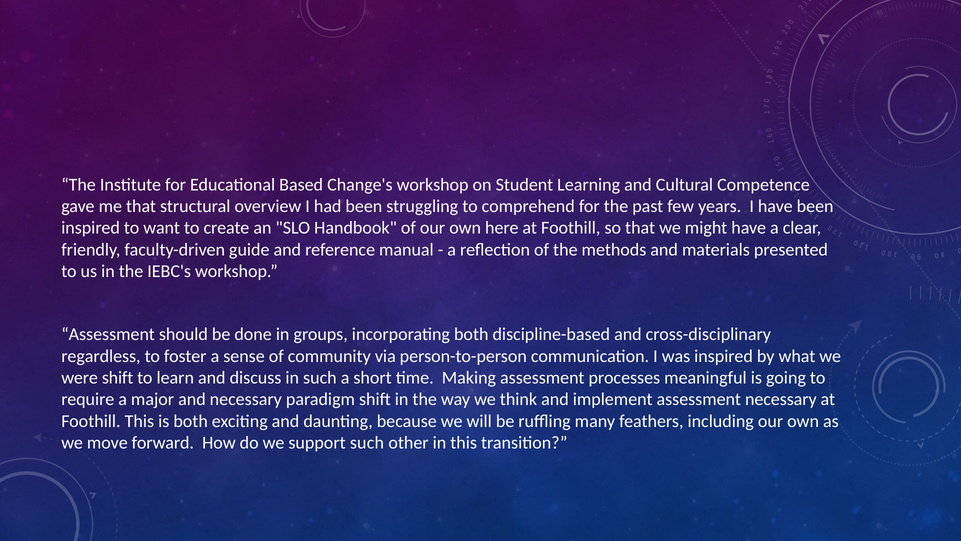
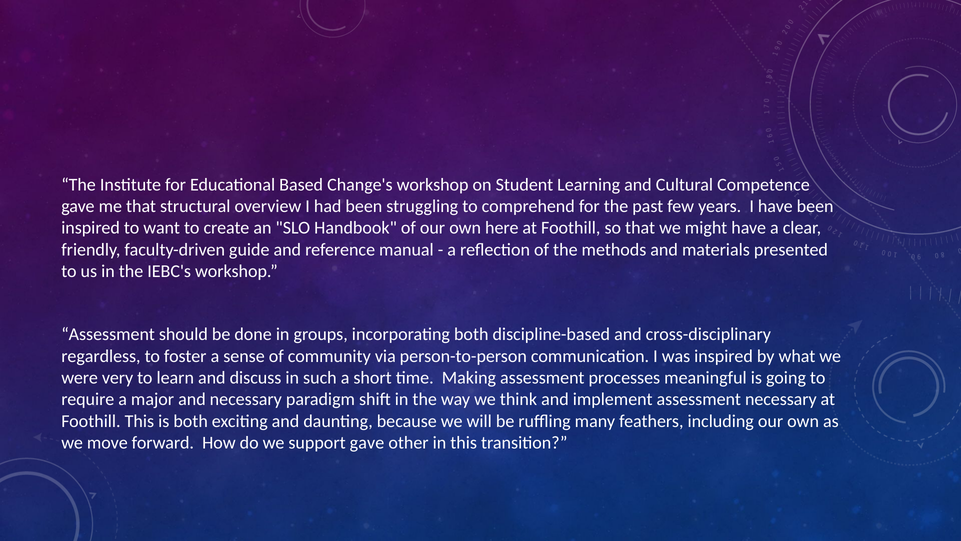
were shift: shift -> very
support such: such -> gave
